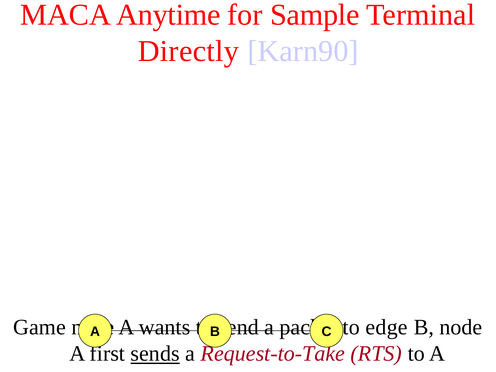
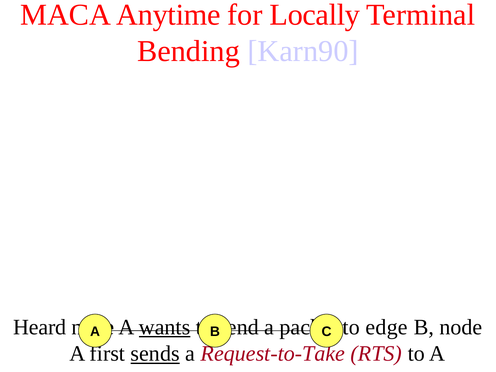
Sample: Sample -> Locally
Directly: Directly -> Bending
Game: Game -> Heard
wants underline: none -> present
